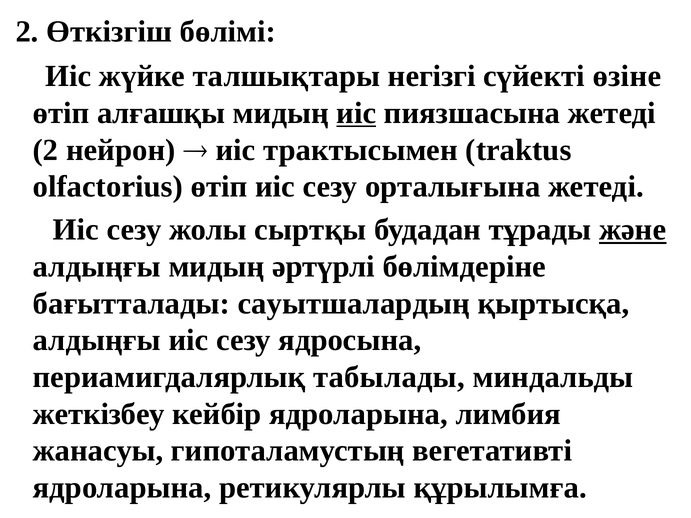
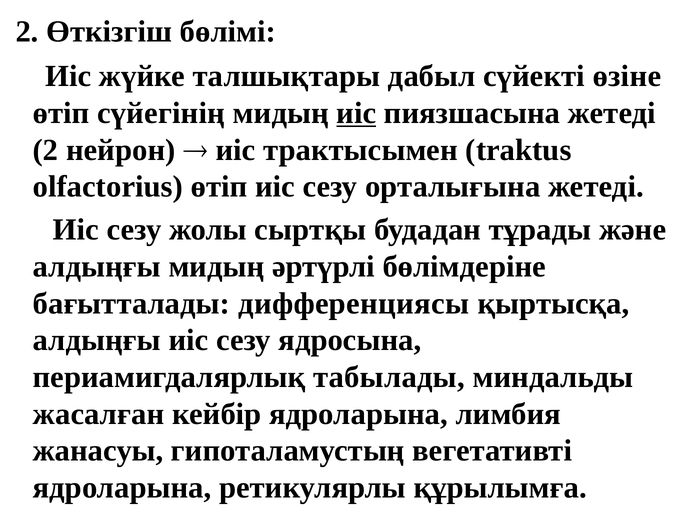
негізгі: негізгі -> дабыл
алғашқы: алғашқы -> сүйегінің
және underline: present -> none
сауытшалардың: сауытшалардың -> дифференциясы
жеткізбеу: жеткізбеу -> жасалған
